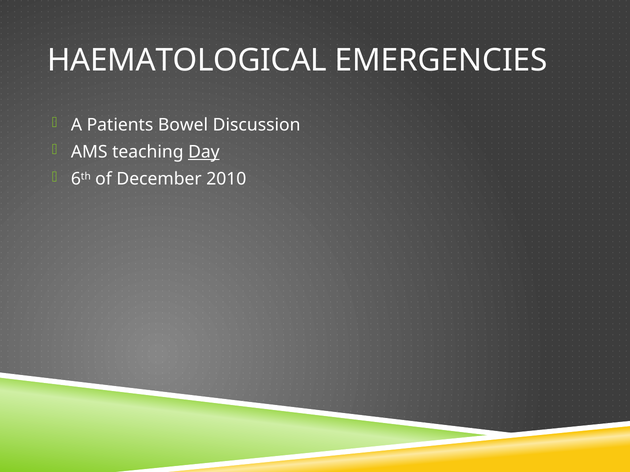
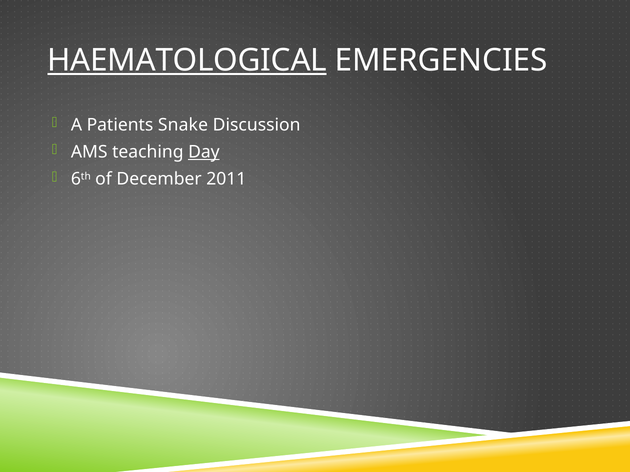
HAEMATOLOGICAL underline: none -> present
Bowel: Bowel -> Snake
2010: 2010 -> 2011
